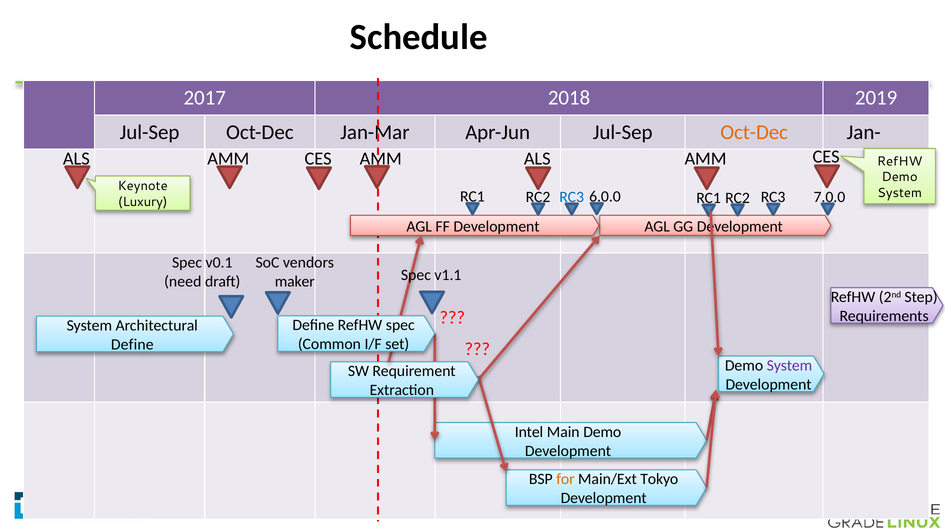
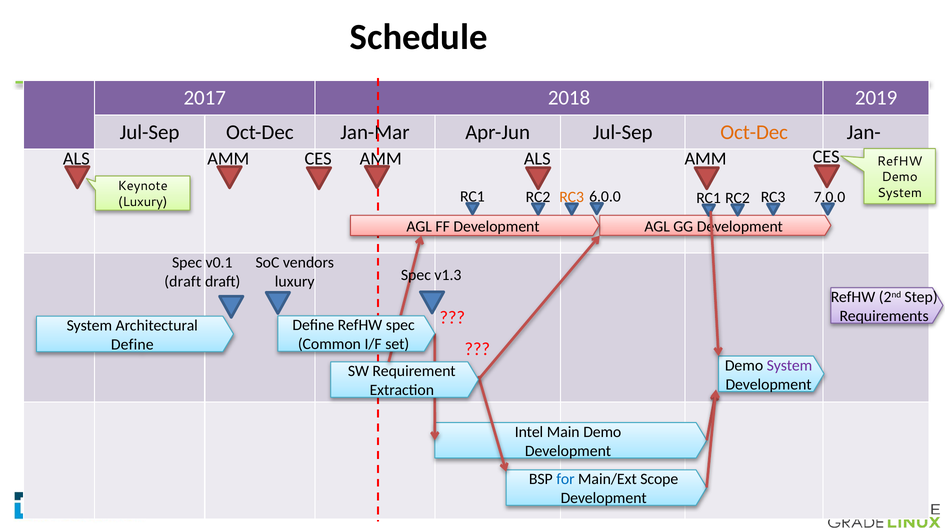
RC3 at (572, 197) colour: blue -> orange
v1.1: v1.1 -> v1.3
maker at (295, 281): maker -> luxury
need at (183, 281): need -> draft
for colour: orange -> blue
Tokyo: Tokyo -> Scope
